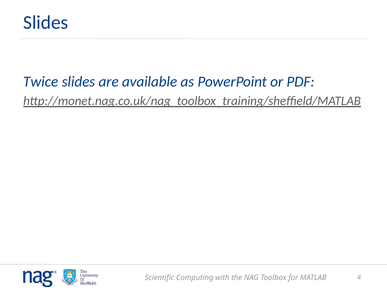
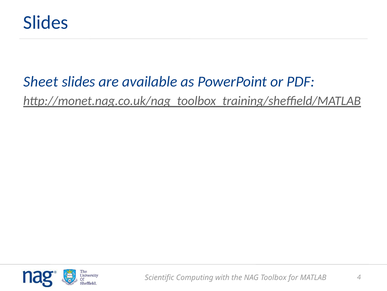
Twice: Twice -> Sheet
